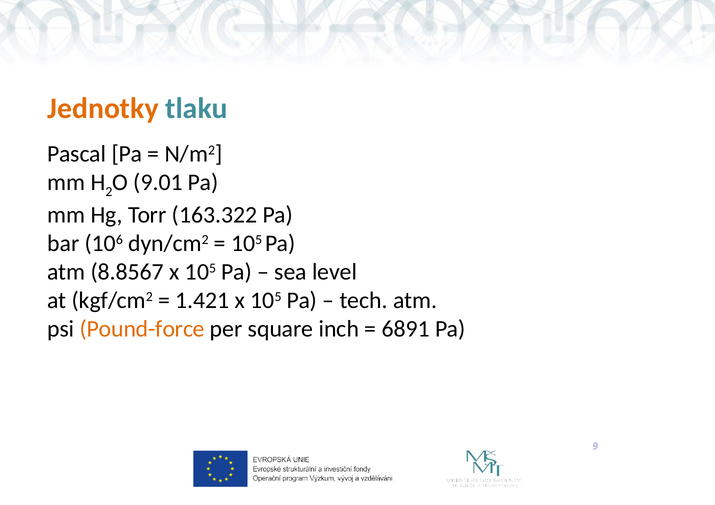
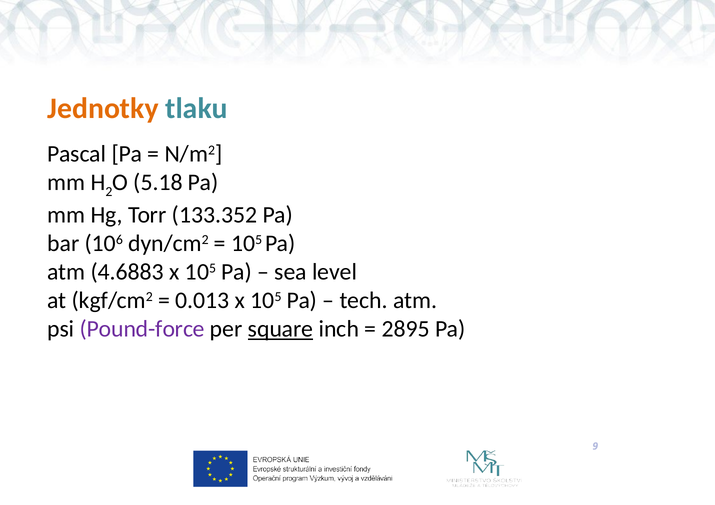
9.01: 9.01 -> 5.18
163.322: 163.322 -> 133.352
8.8567: 8.8567 -> 4.6883
1.421: 1.421 -> 0.013
Pound-force colour: orange -> purple
square underline: none -> present
6891: 6891 -> 2895
